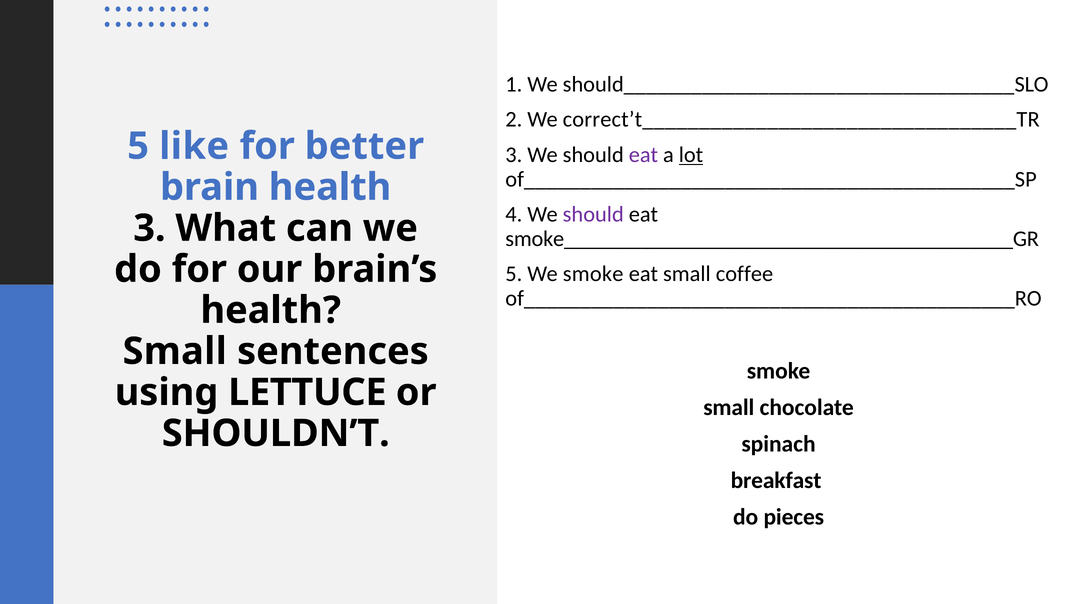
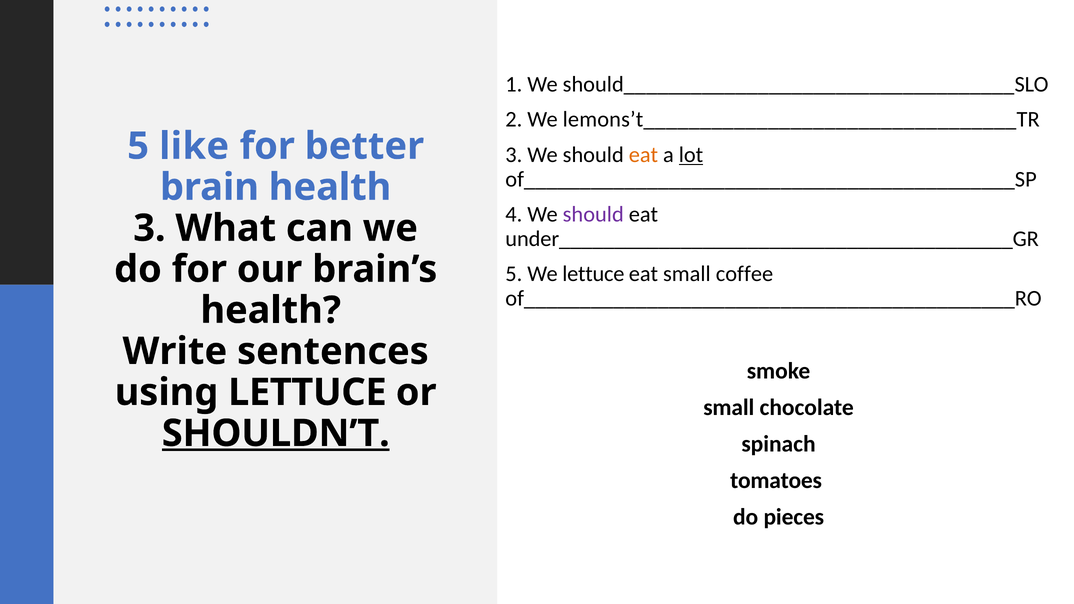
correct’t_________________________________TR: correct’t_________________________________TR -> lemons’t_________________________________TR
eat at (643, 155) colour: purple -> orange
smoke_________________________________________GR: smoke_________________________________________GR -> under_________________________________________GR
We smoke: smoke -> lettuce
Small at (175, 351): Small -> Write
SHOULDN’T underline: none -> present
breakfast: breakfast -> tomatoes
